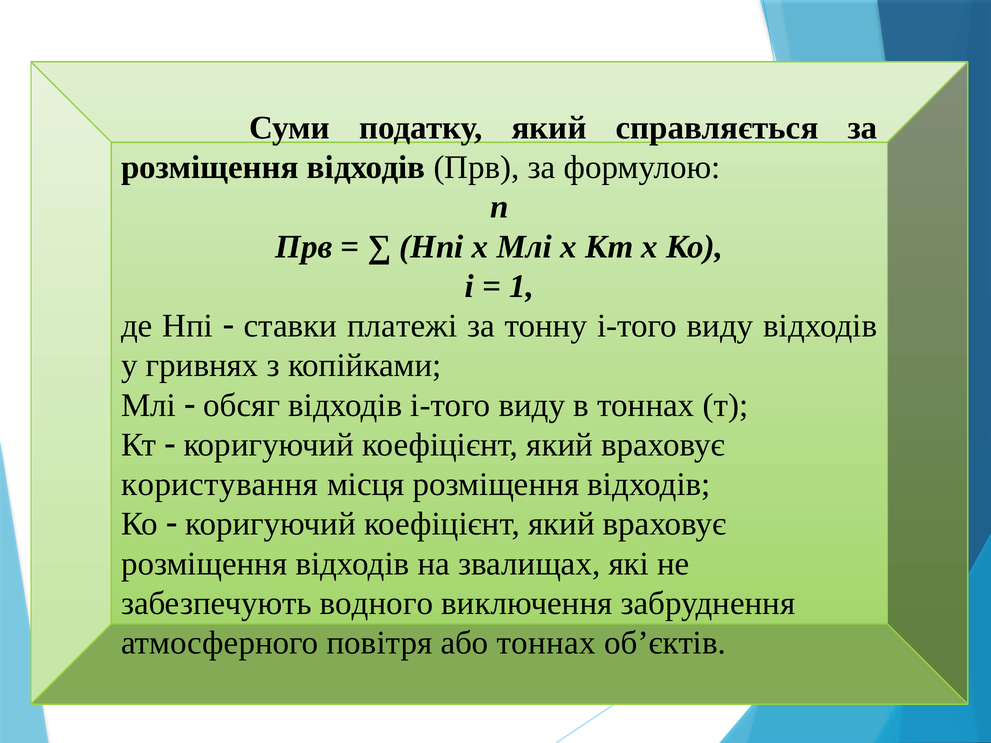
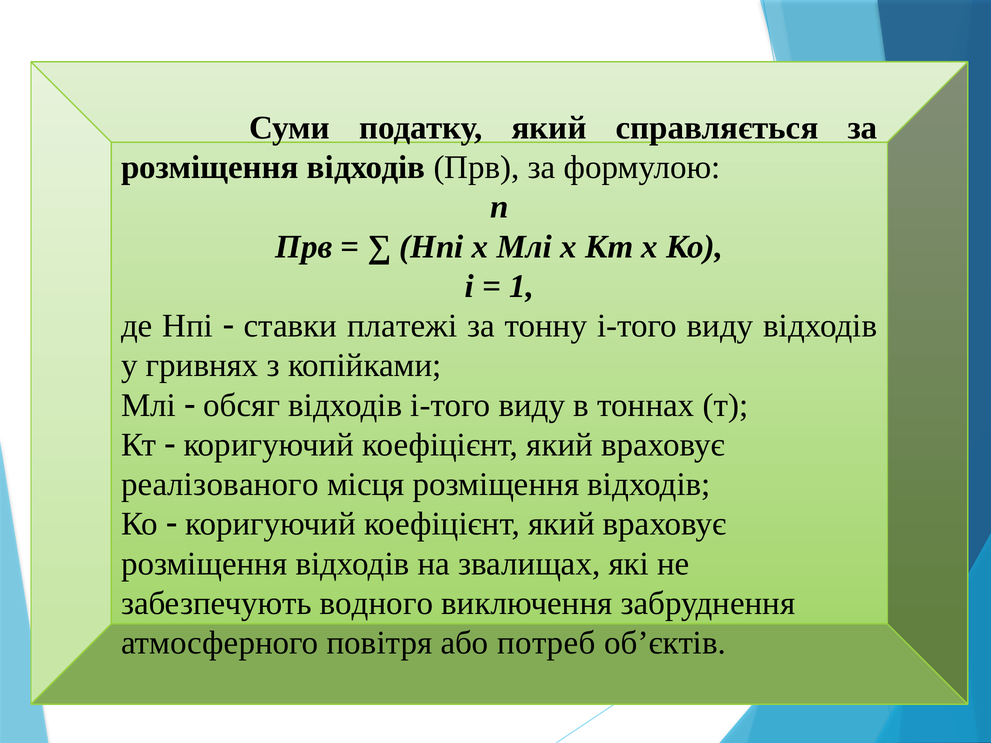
користування: користування -> реалізованого
або тоннах: тоннах -> потреб
